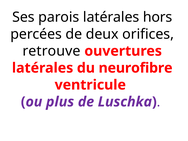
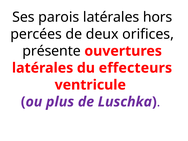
retrouve: retrouve -> présente
neurofibre: neurofibre -> effecteurs
